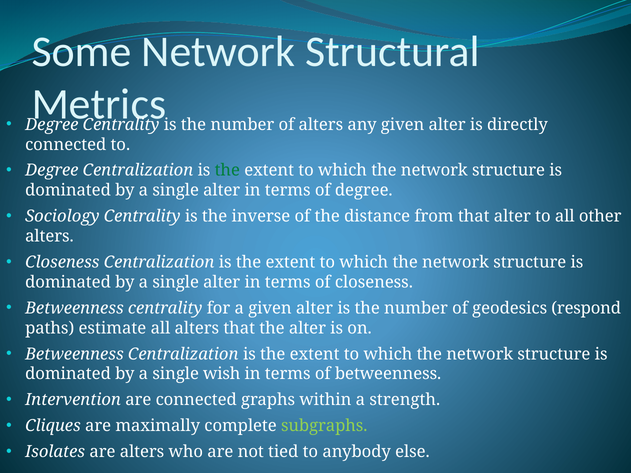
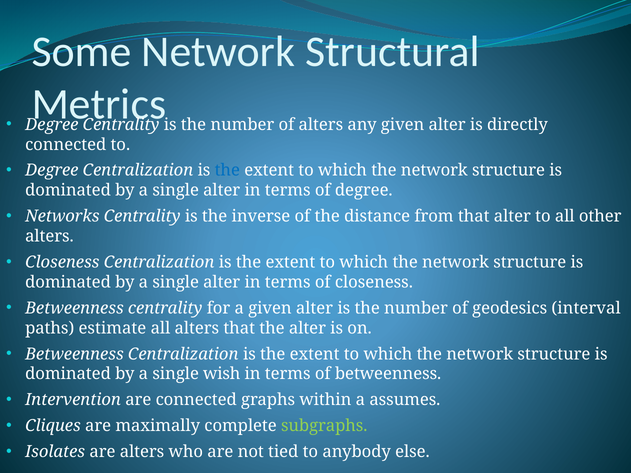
the at (227, 171) colour: green -> blue
Sociology: Sociology -> Networks
respond: respond -> interval
strength: strength -> assumes
